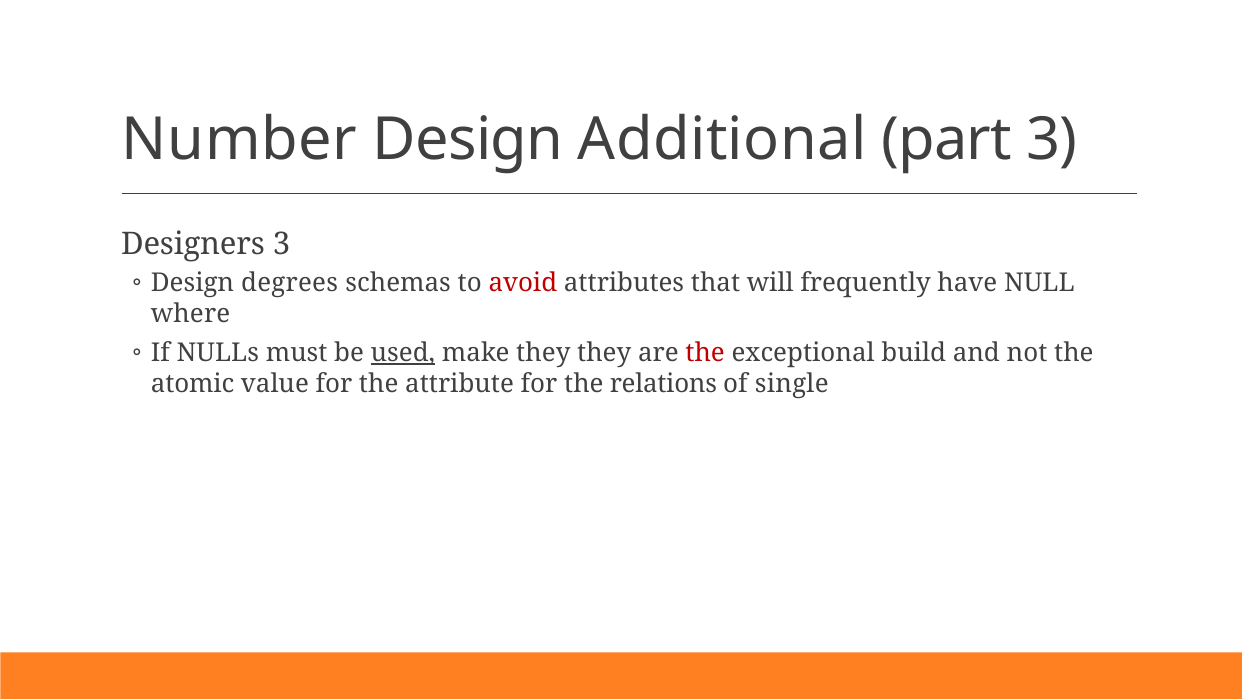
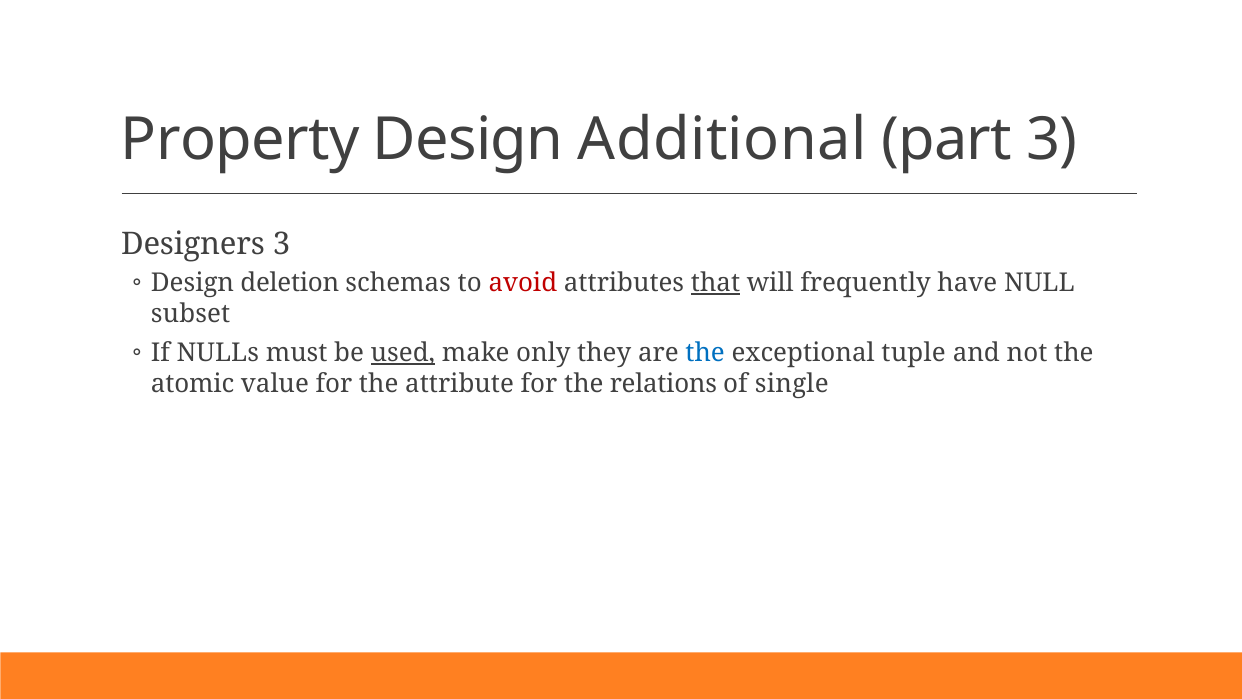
Number: Number -> Property
degrees: degrees -> deletion
that underline: none -> present
where: where -> subset
make they: they -> only
the at (705, 353) colour: red -> blue
build: build -> tuple
